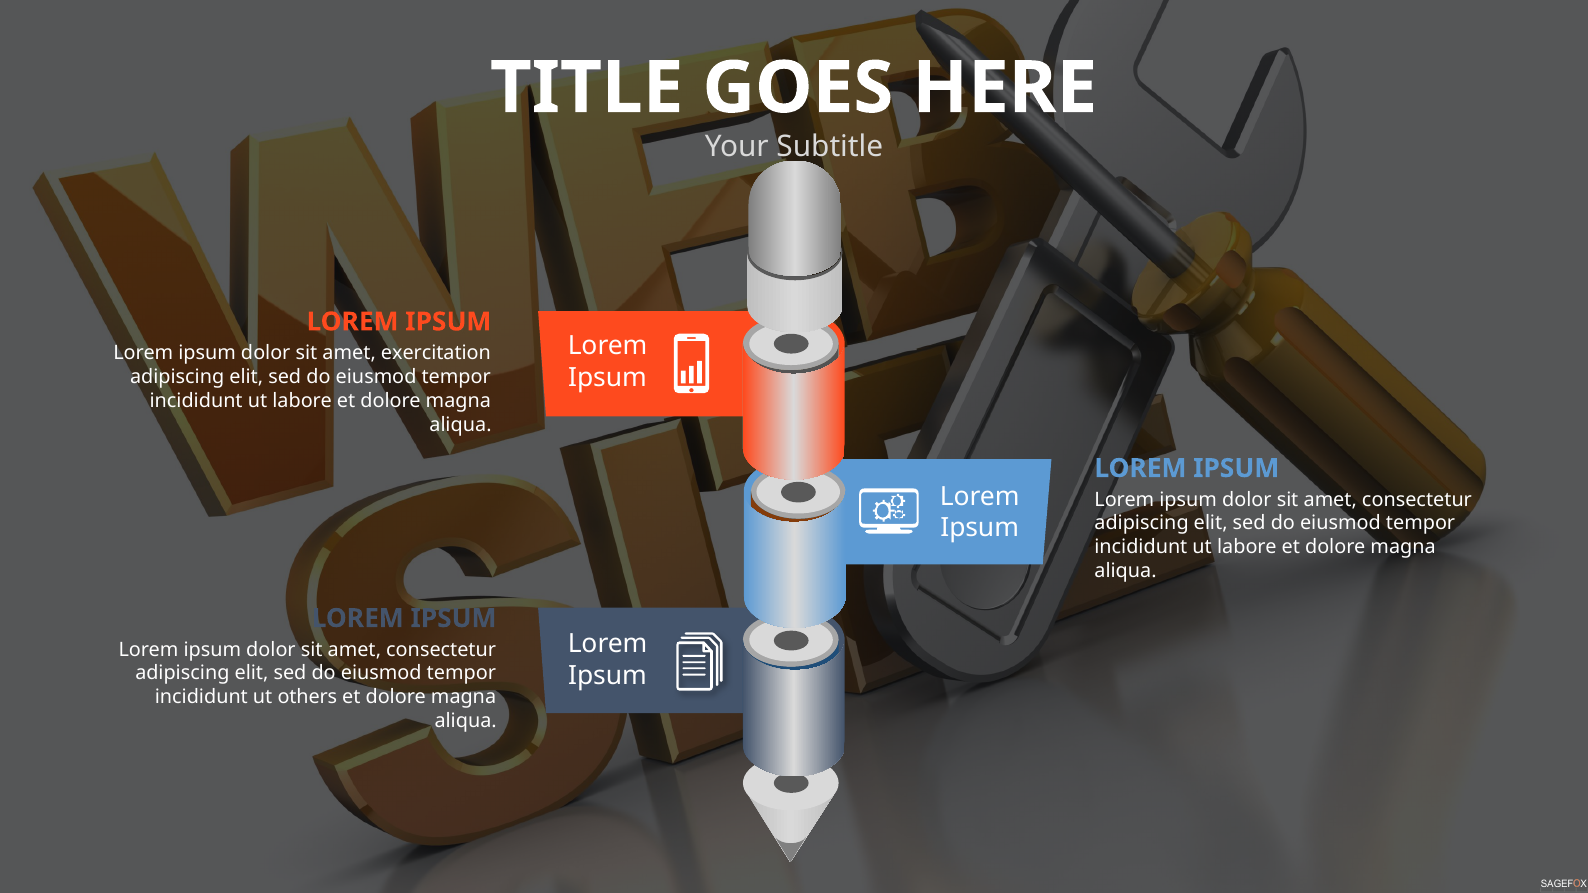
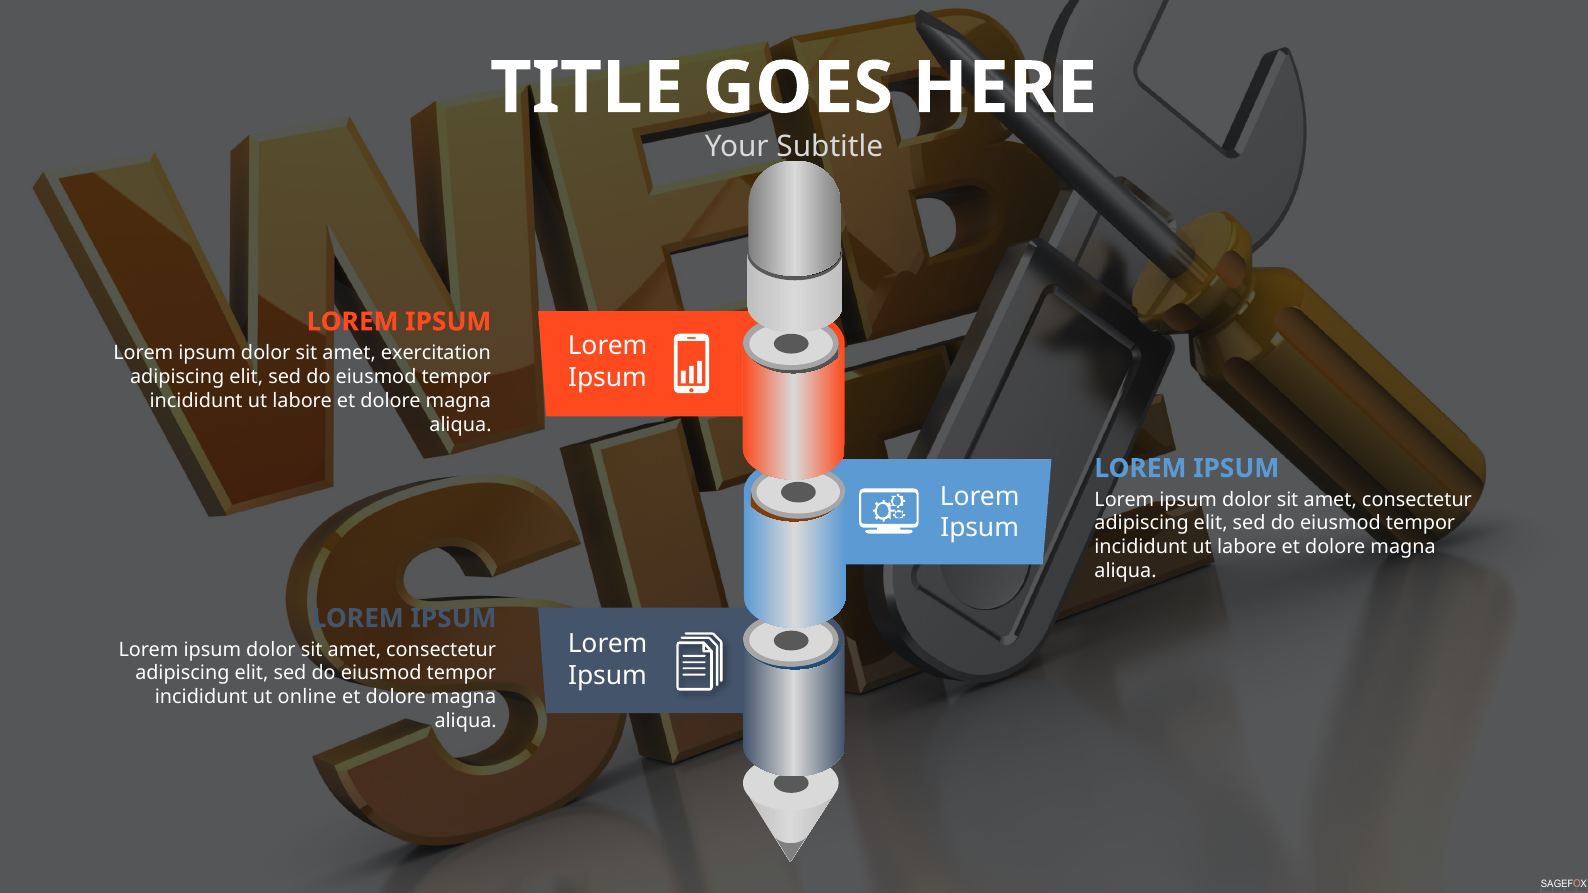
others: others -> online
